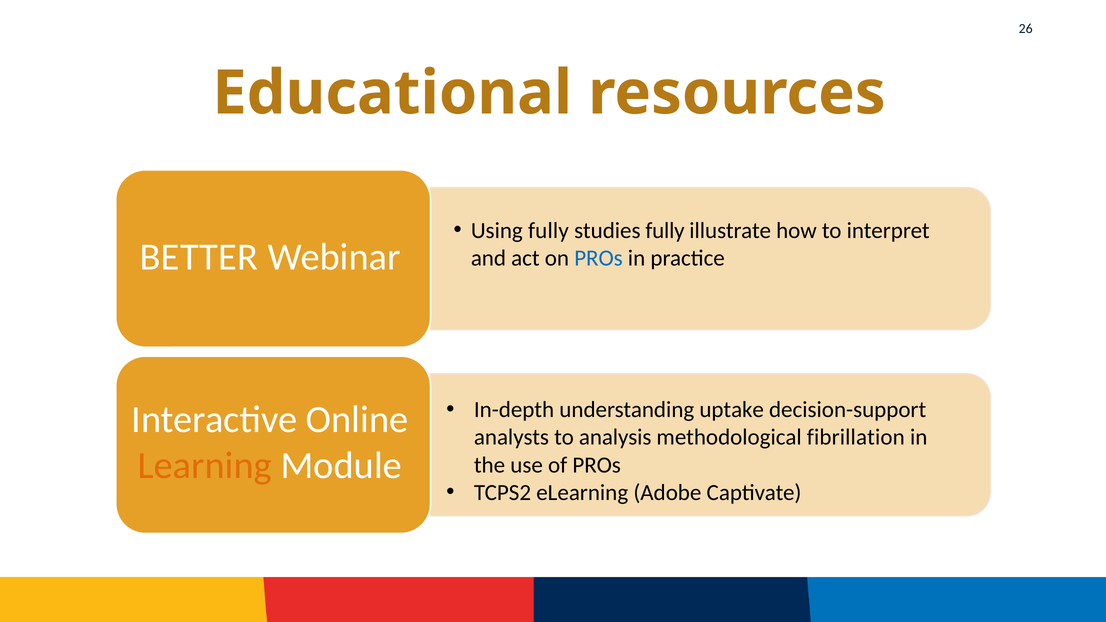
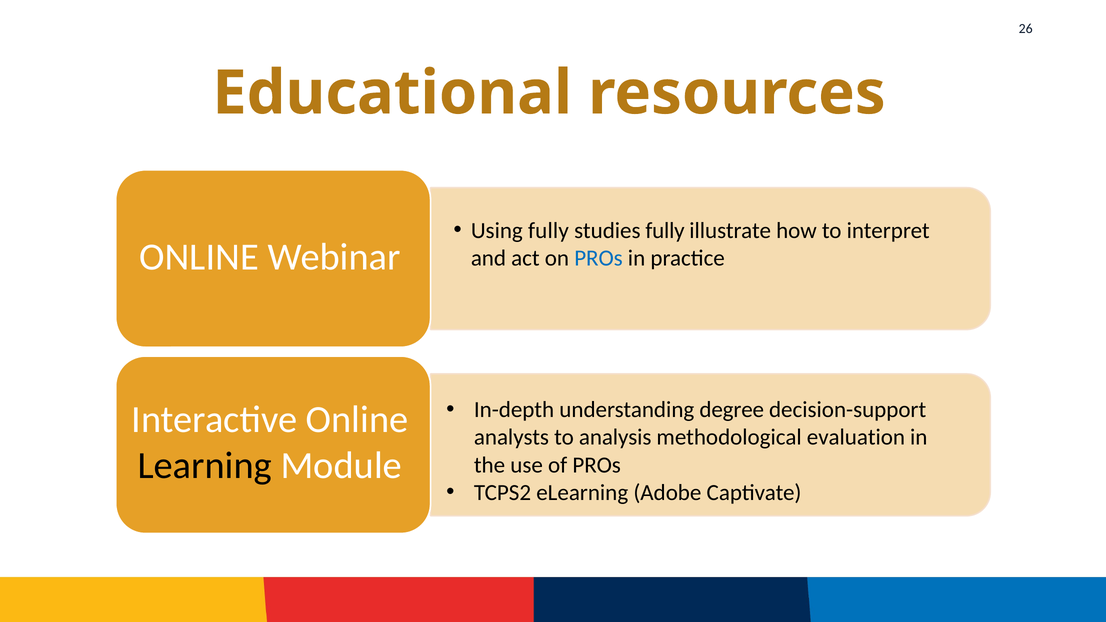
BETTER at (199, 257): BETTER -> ONLINE
uptake: uptake -> degree
fibrillation: fibrillation -> evaluation
Learning colour: orange -> black
